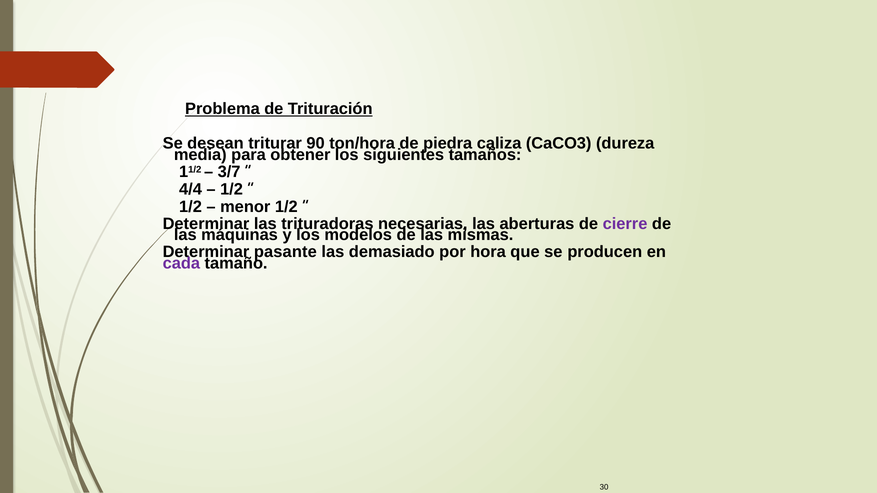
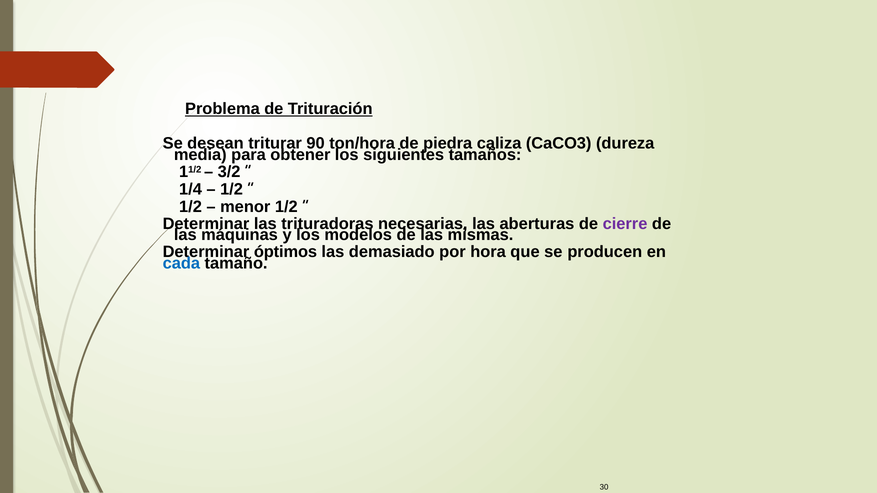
3/7: 3/7 -> 3/2
4/4: 4/4 -> 1/4
pasante: pasante -> óptimos
cada colour: purple -> blue
